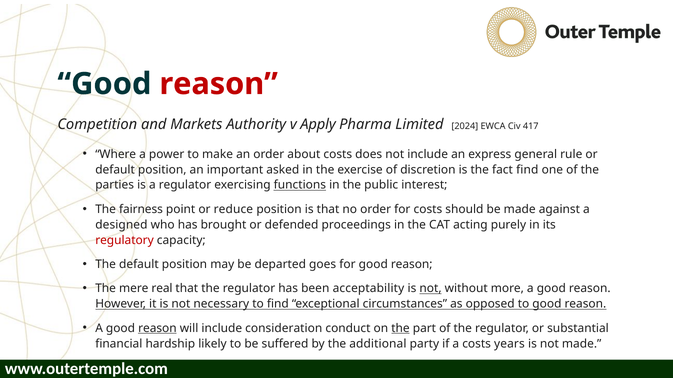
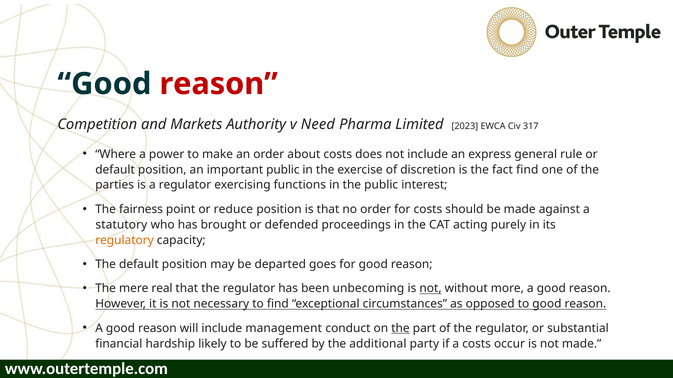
Apply: Apply -> Need
2024: 2024 -> 2023
417: 417 -> 317
important asked: asked -> public
functions underline: present -> none
designed: designed -> statutory
regulatory colour: red -> orange
acceptability: acceptability -> unbecoming
reason at (157, 329) underline: present -> none
consideration: consideration -> management
years: years -> occur
